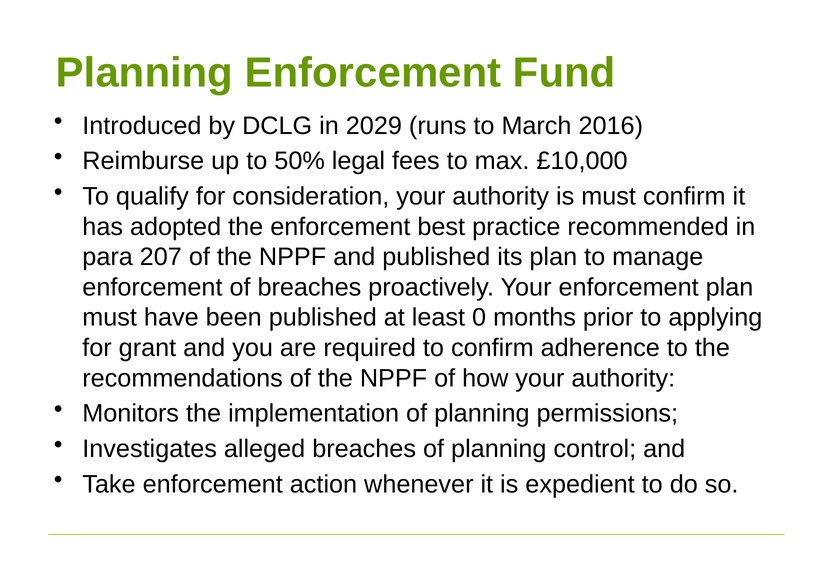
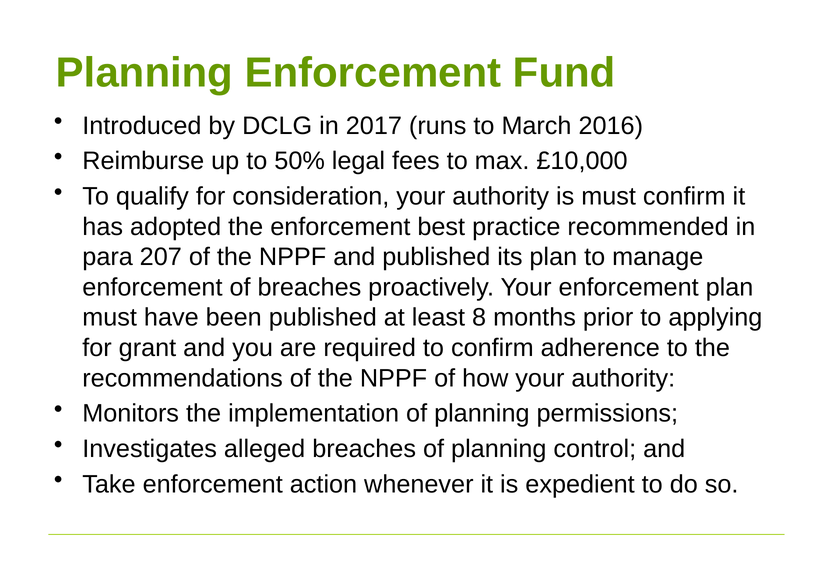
2029: 2029 -> 2017
0: 0 -> 8
